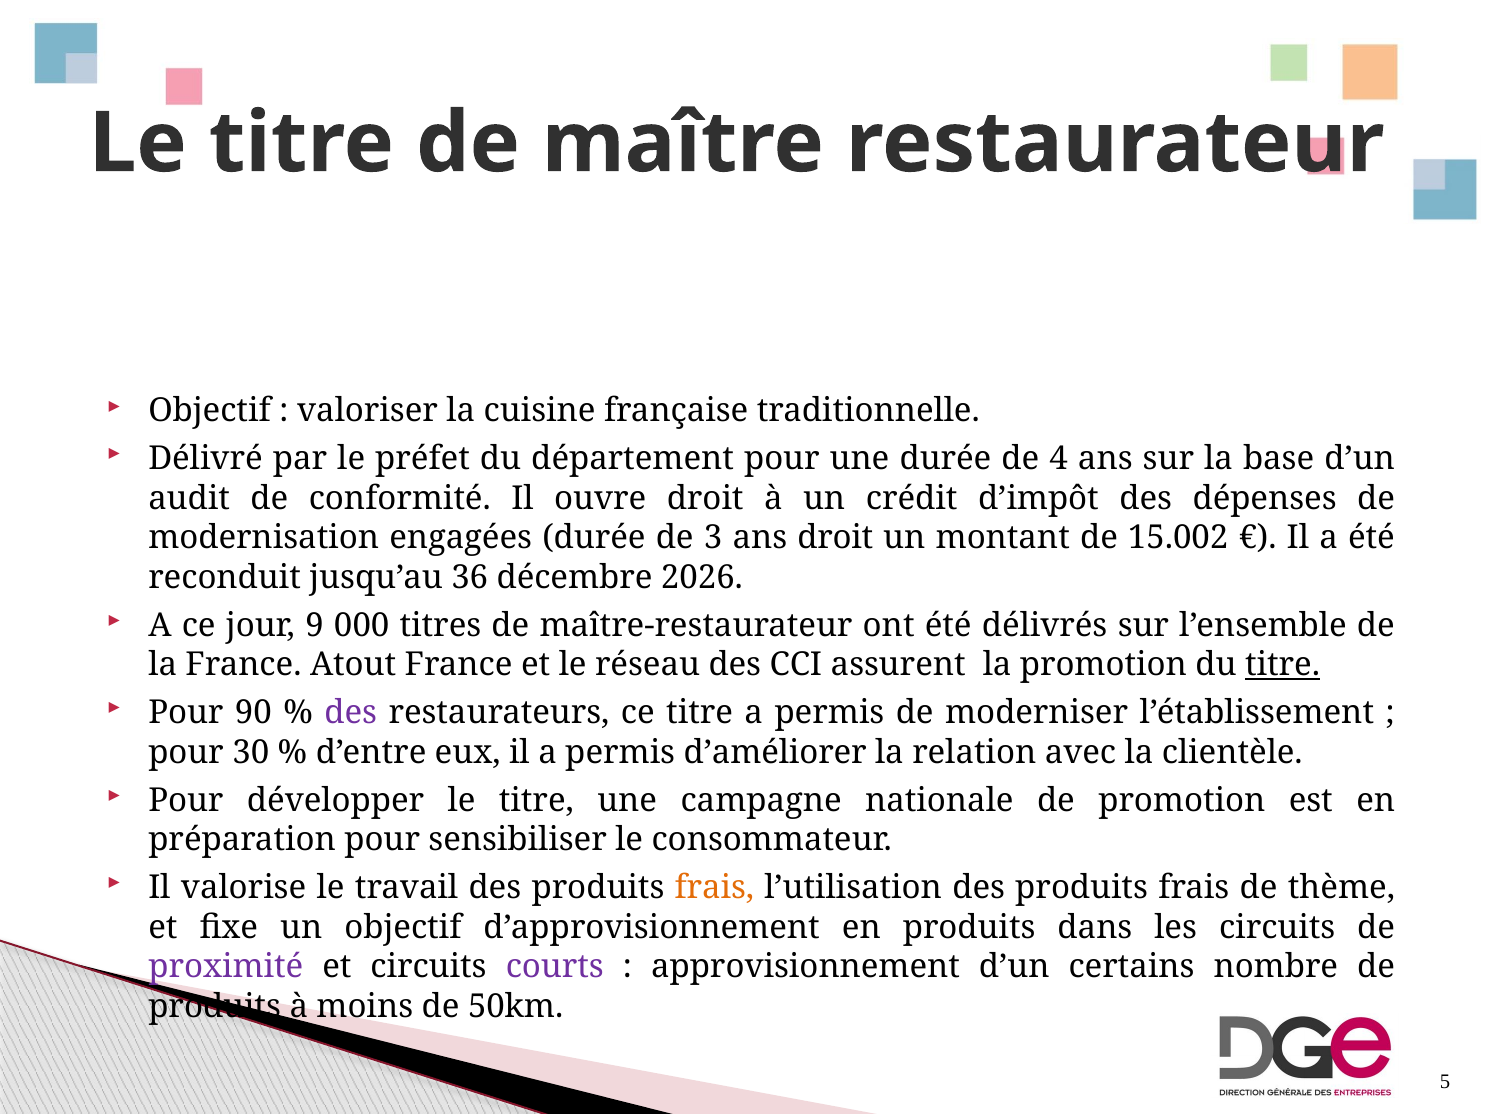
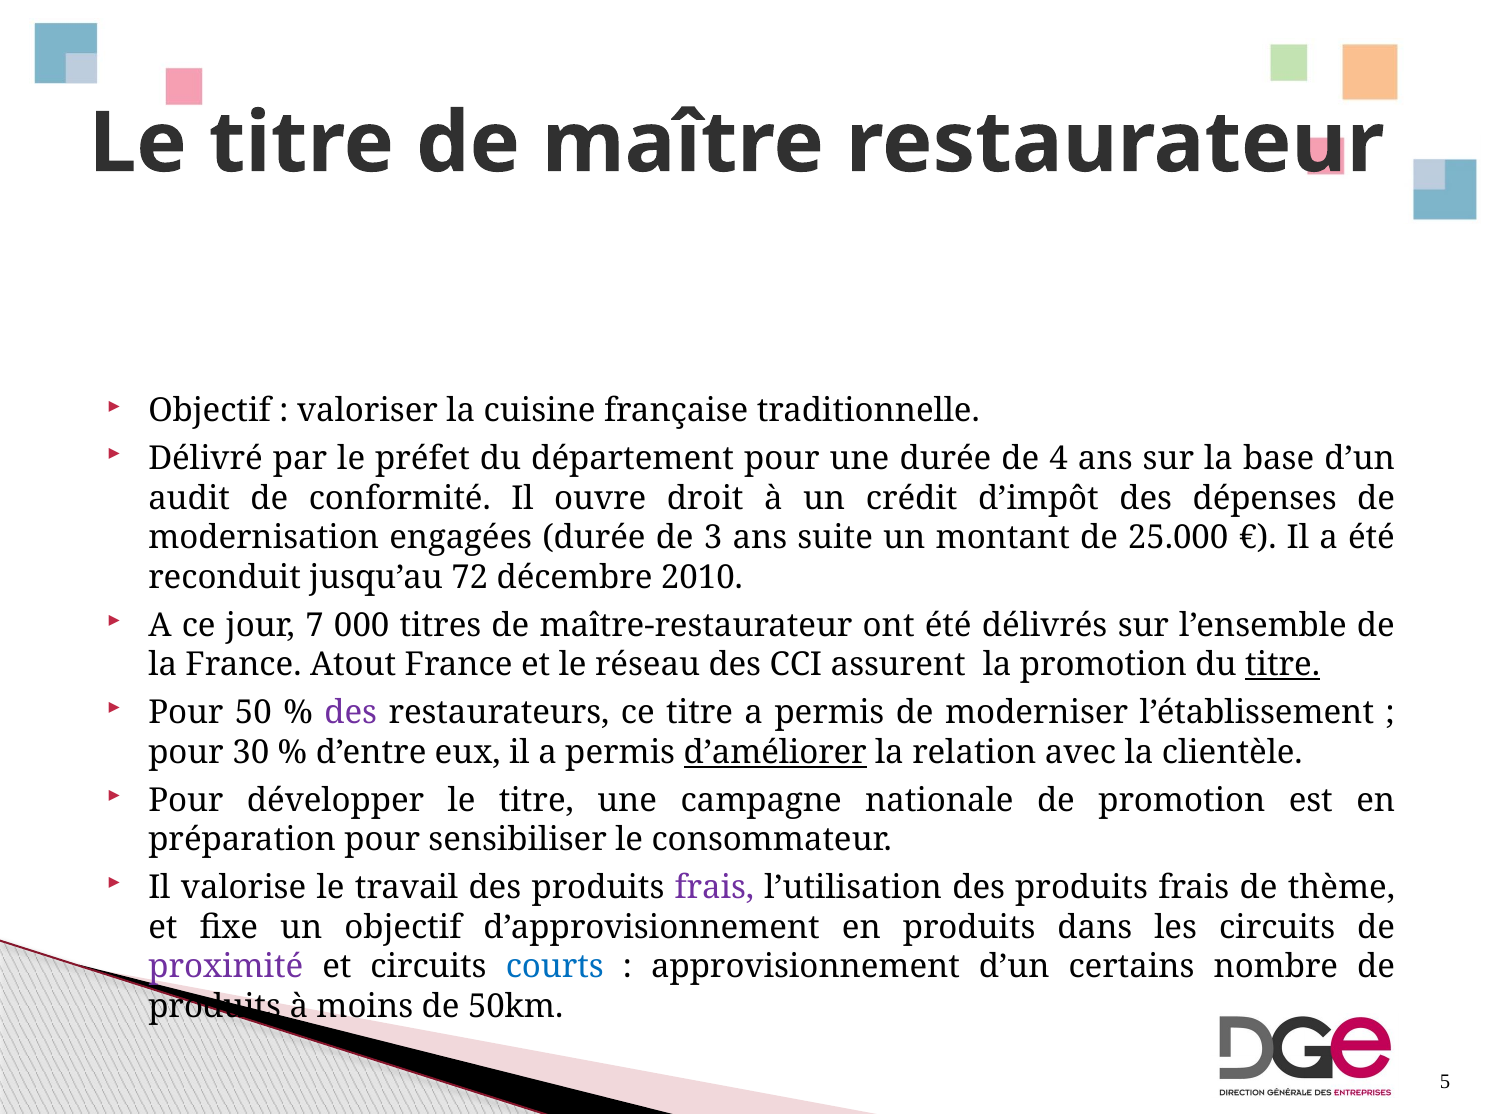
ans droit: droit -> suite
15.002: 15.002 -> 25.000
36: 36 -> 72
2026: 2026 -> 2010
9: 9 -> 7
90: 90 -> 50
d’améliorer underline: none -> present
frais at (714, 888) colour: orange -> purple
courts colour: purple -> blue
